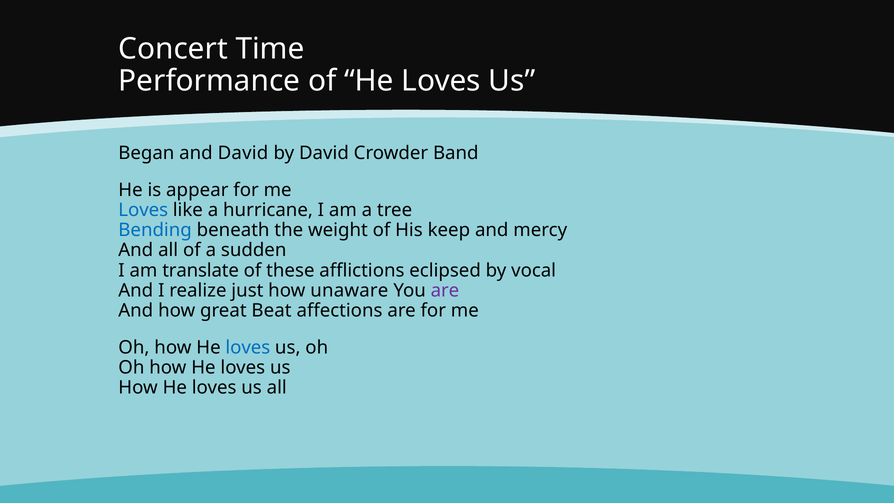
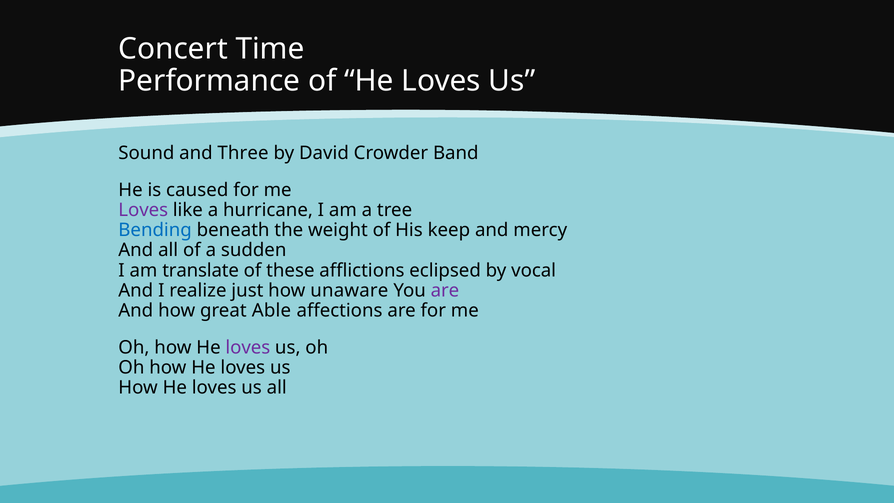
Began: Began -> Sound
and David: David -> Three
appear: appear -> caused
Loves at (143, 210) colour: blue -> purple
Beat: Beat -> Able
loves at (248, 348) colour: blue -> purple
